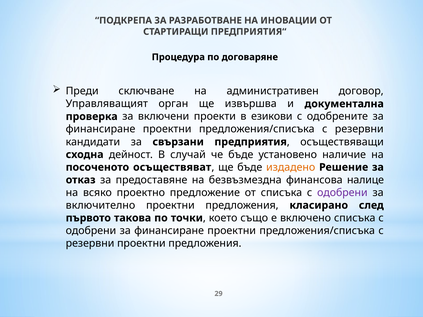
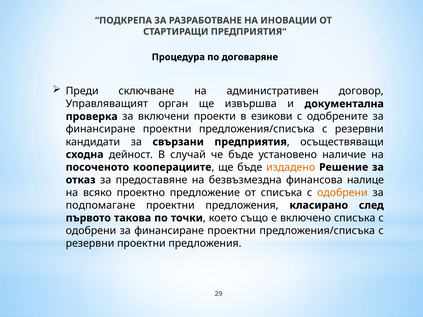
осъществяват: осъществяват -> кооперациите
одобрени at (342, 193) colour: purple -> orange
включително: включително -> подпомагане
